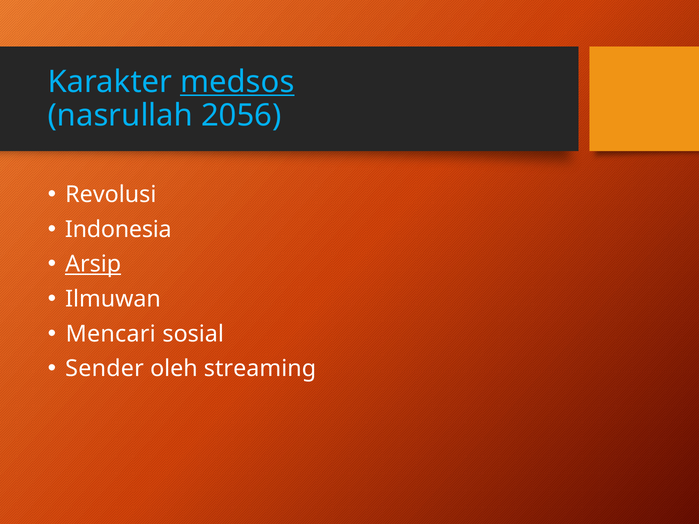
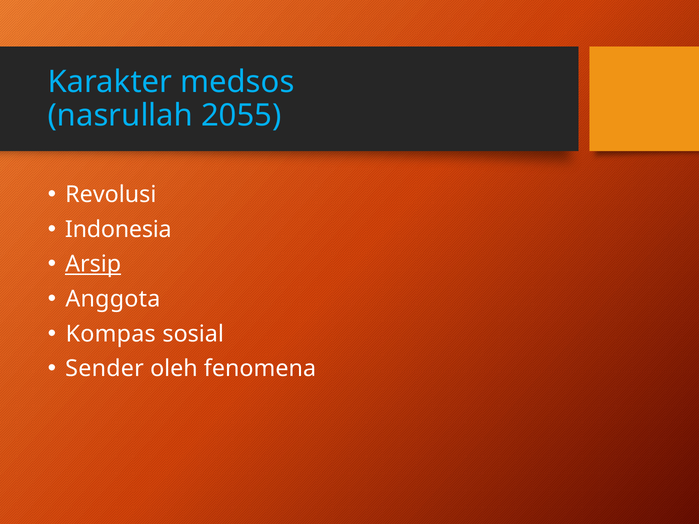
medsos underline: present -> none
2056: 2056 -> 2055
Ilmuwan: Ilmuwan -> Anggota
Mencari: Mencari -> Kompas
streaming: streaming -> fenomena
